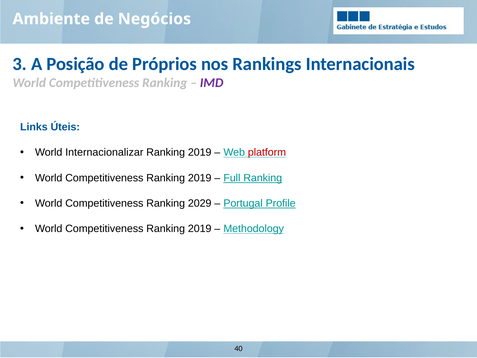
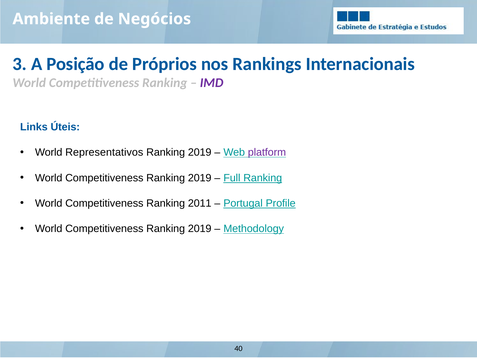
Internacionalizar: Internacionalizar -> Representativos
platform colour: red -> purple
2029: 2029 -> 2011
